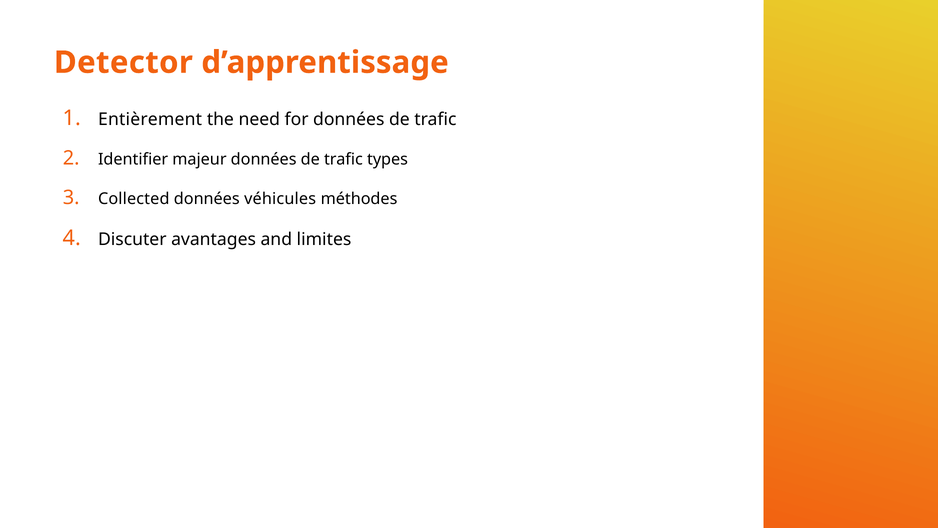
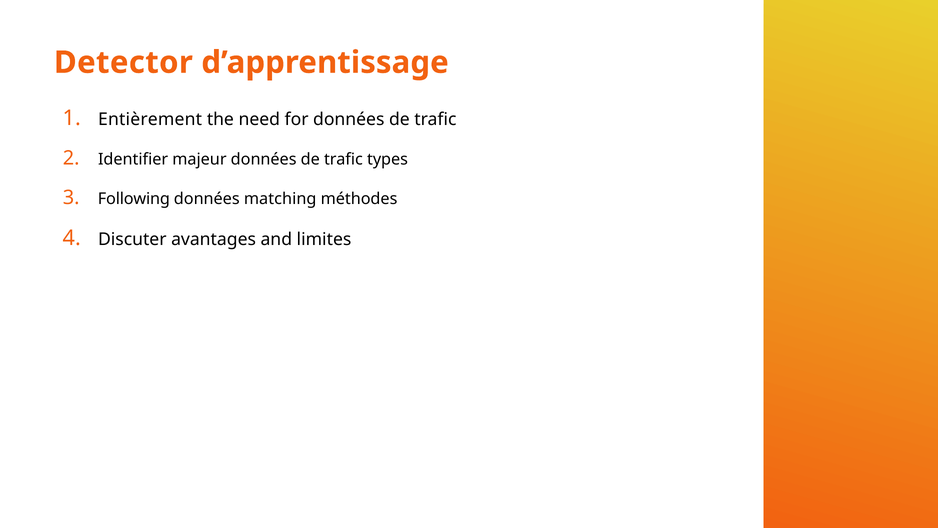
Collected: Collected -> Following
véhicules: véhicules -> matching
